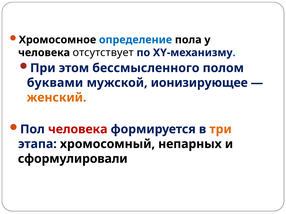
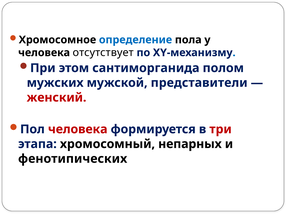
бессмысленного: бессмысленного -> сантиморганида
буквами: буквами -> мужских
ионизирующее: ионизирующее -> представители
женский colour: orange -> red
три colour: orange -> red
сформулировали: сформулировали -> фенотипических
